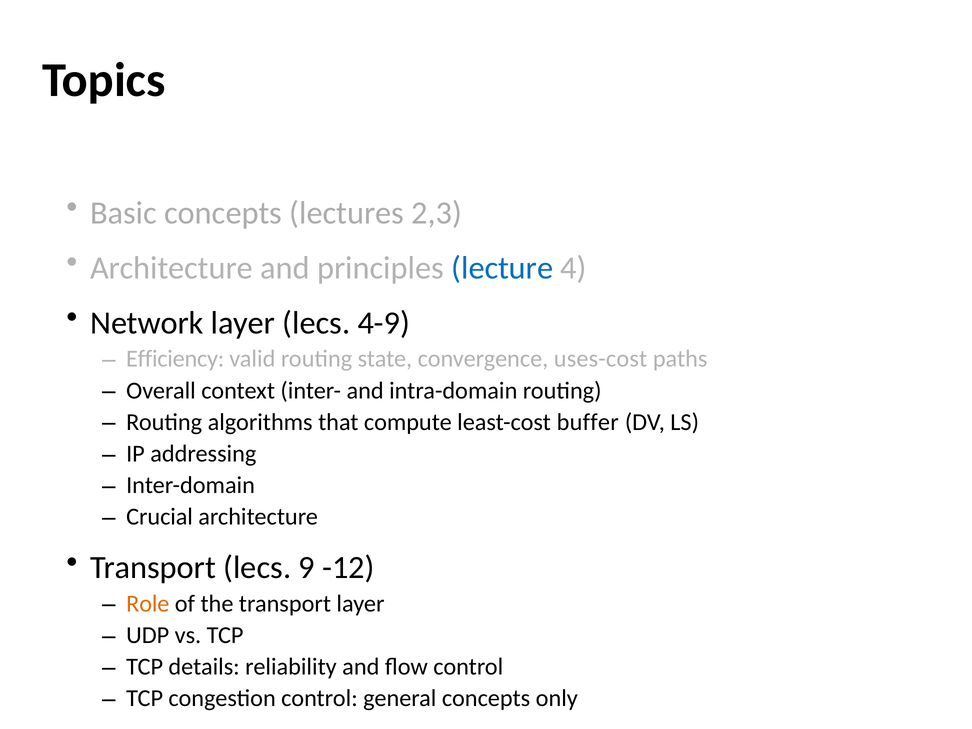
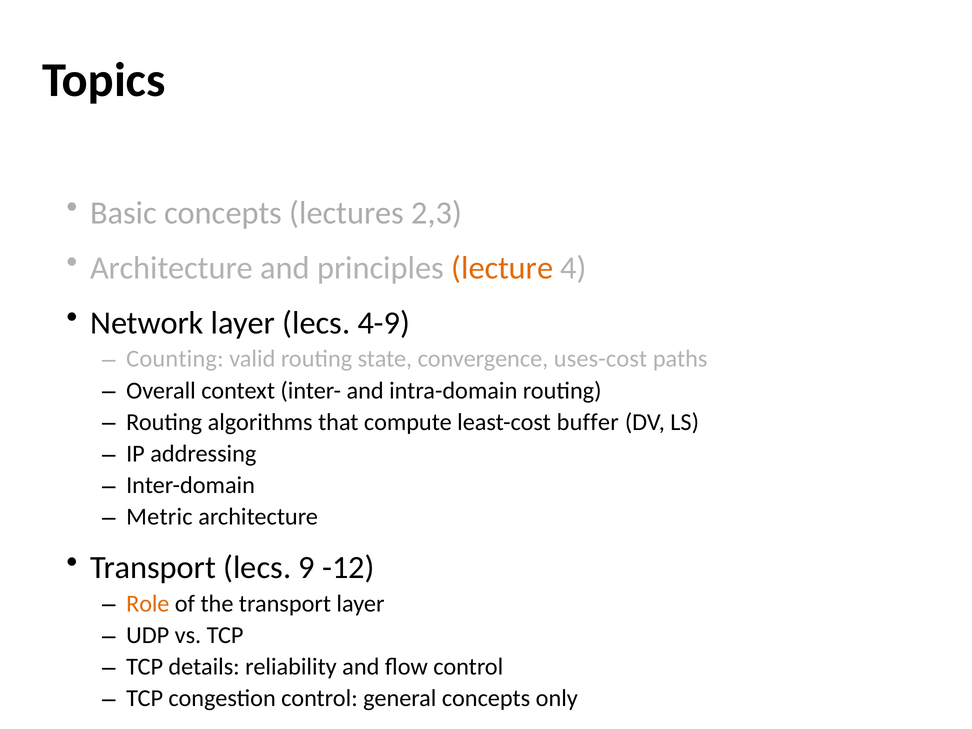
lecture colour: blue -> orange
Efficiency: Efficiency -> Counting
Crucial: Crucial -> Metric
